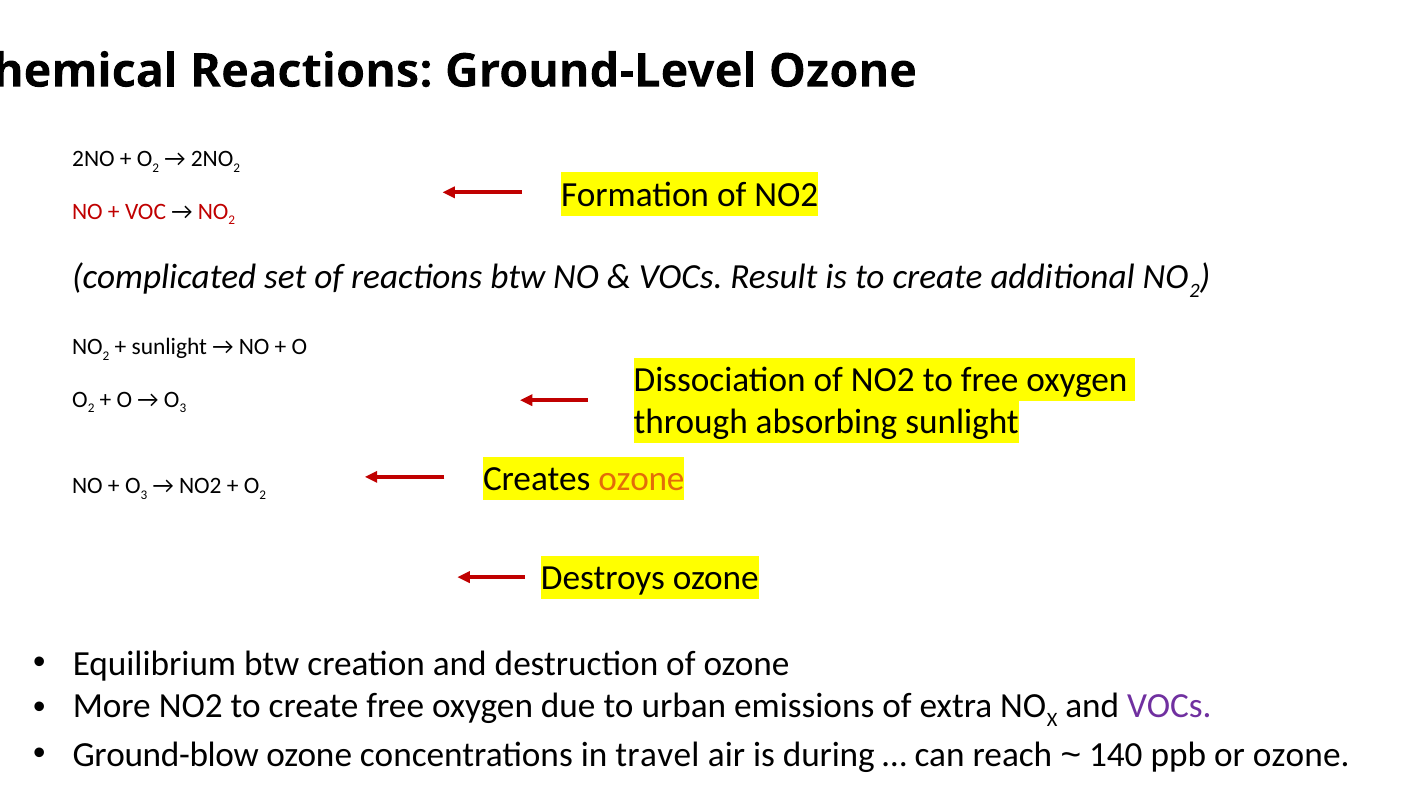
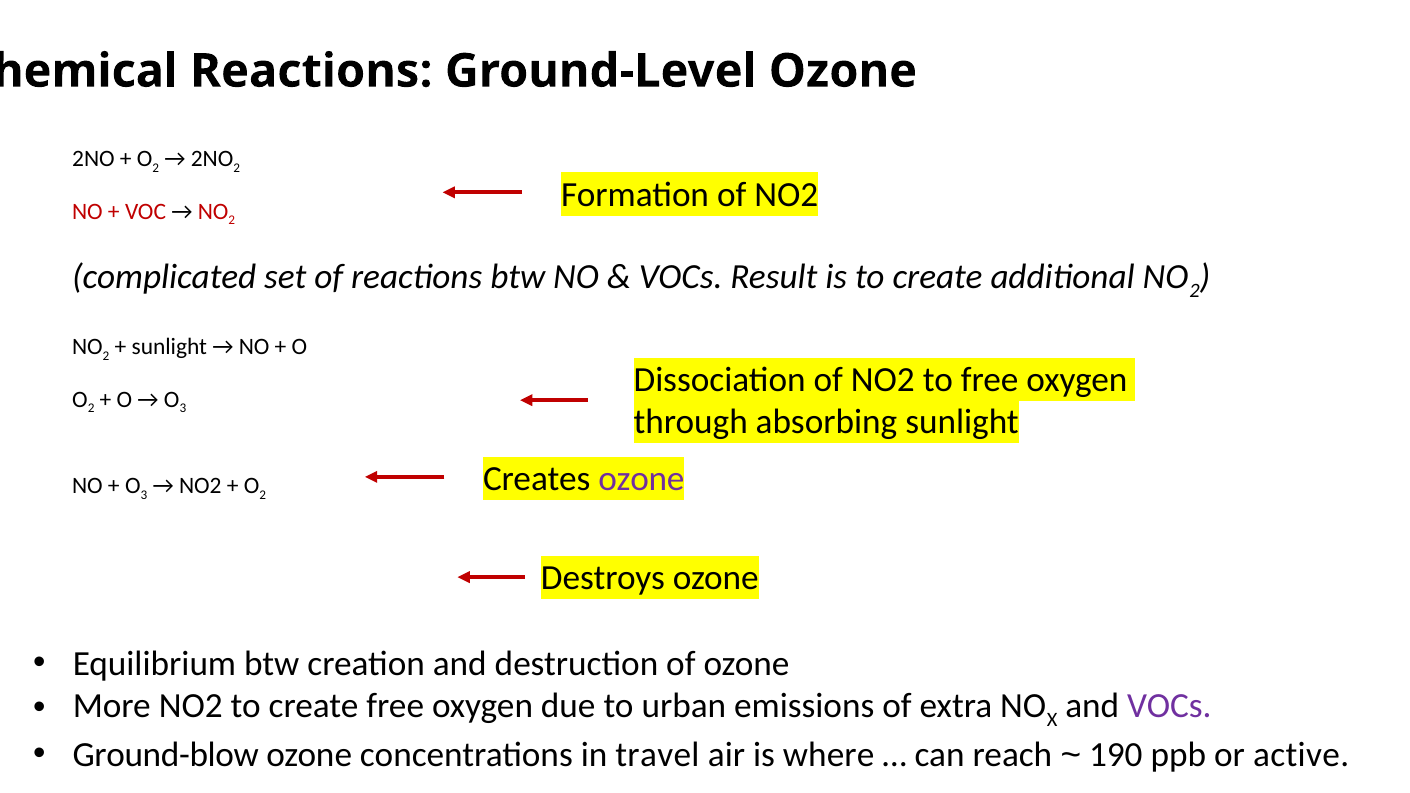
ozone at (641, 479) colour: orange -> purple
during: during -> where
140: 140 -> 190
or ozone: ozone -> active
